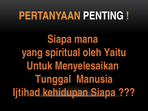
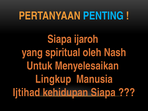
PENTING colour: white -> light blue
mana: mana -> ijaroh
Yaitu: Yaitu -> Nash
Tunggal: Tunggal -> Lingkup
